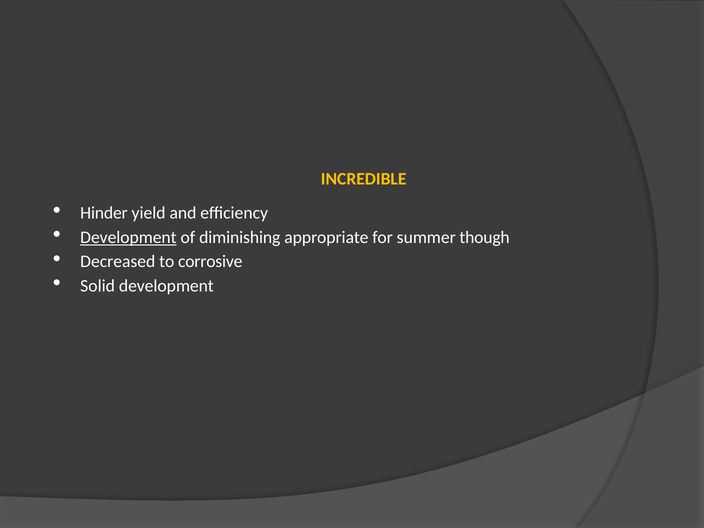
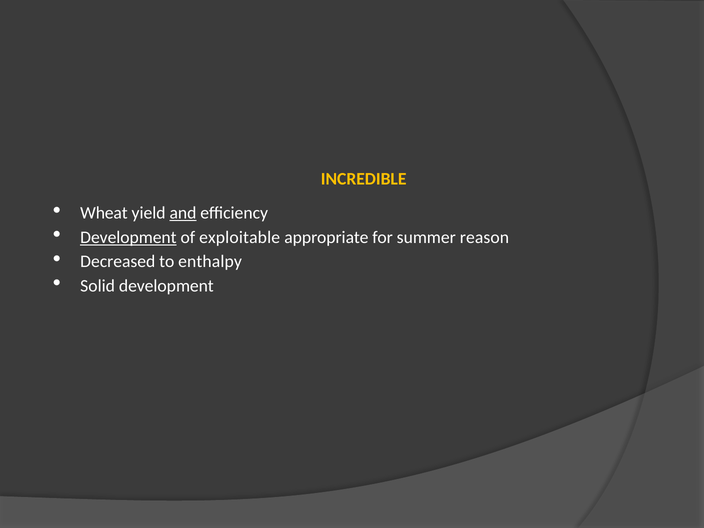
Hinder: Hinder -> Wheat
and underline: none -> present
diminishing: diminishing -> exploitable
though: though -> reason
corrosive: corrosive -> enthalpy
